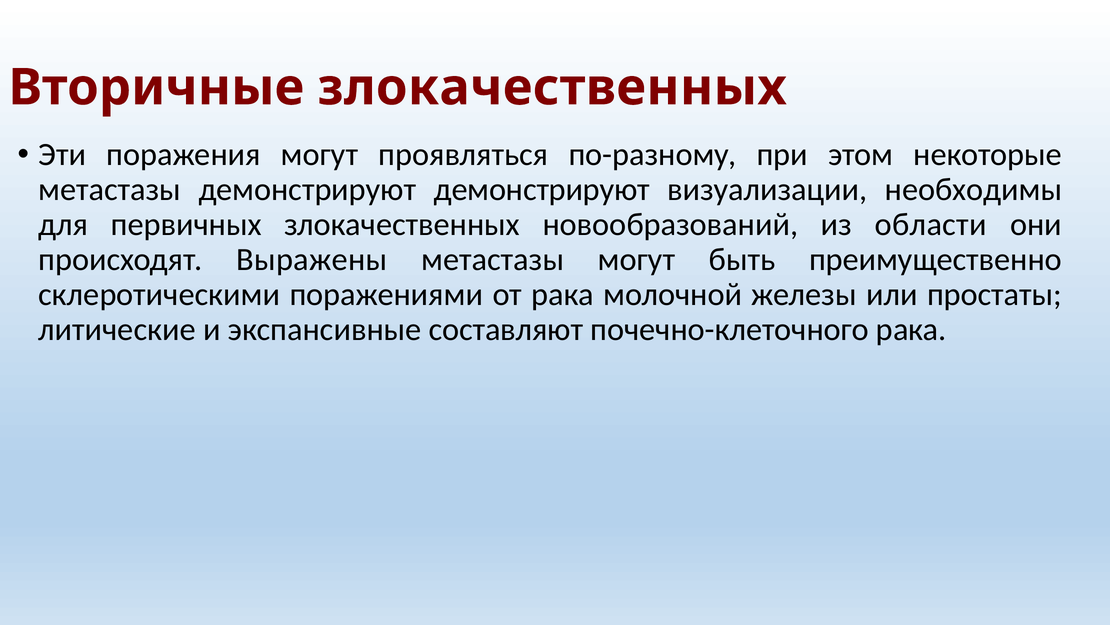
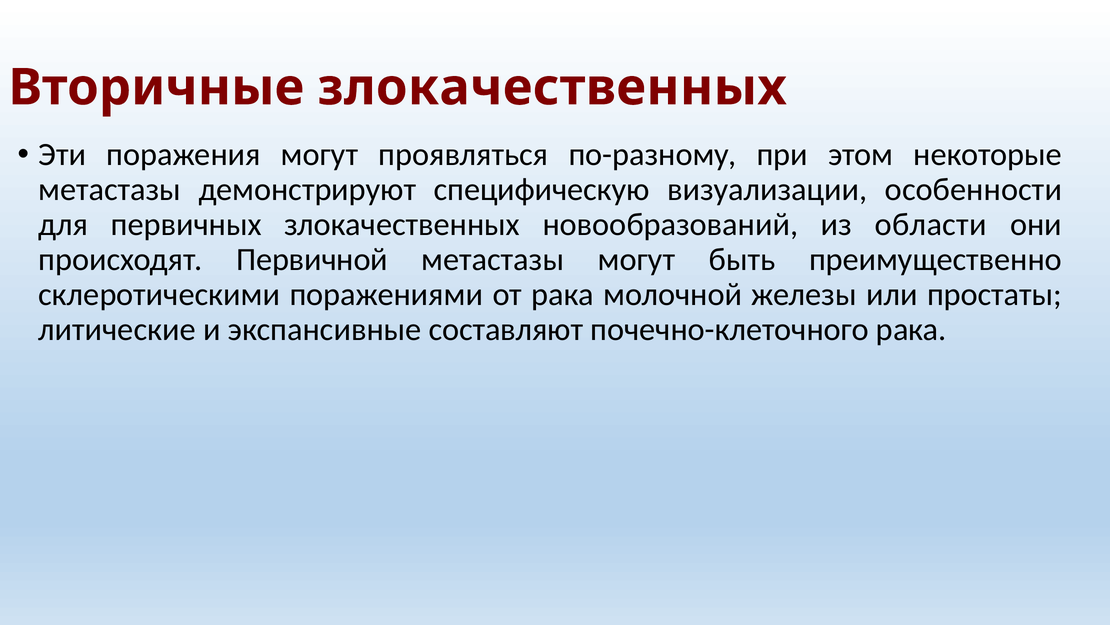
демонстрируют демонстрируют: демонстрируют -> специфическую
необходимы: необходимы -> особенности
Выражены: Выражены -> Первичной
